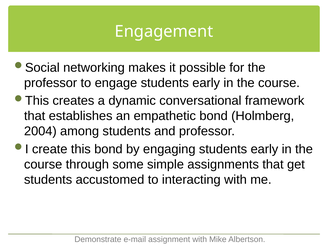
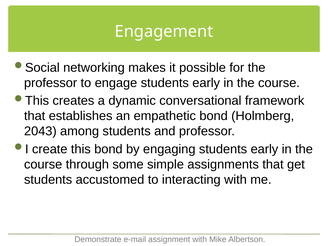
2004: 2004 -> 2043
